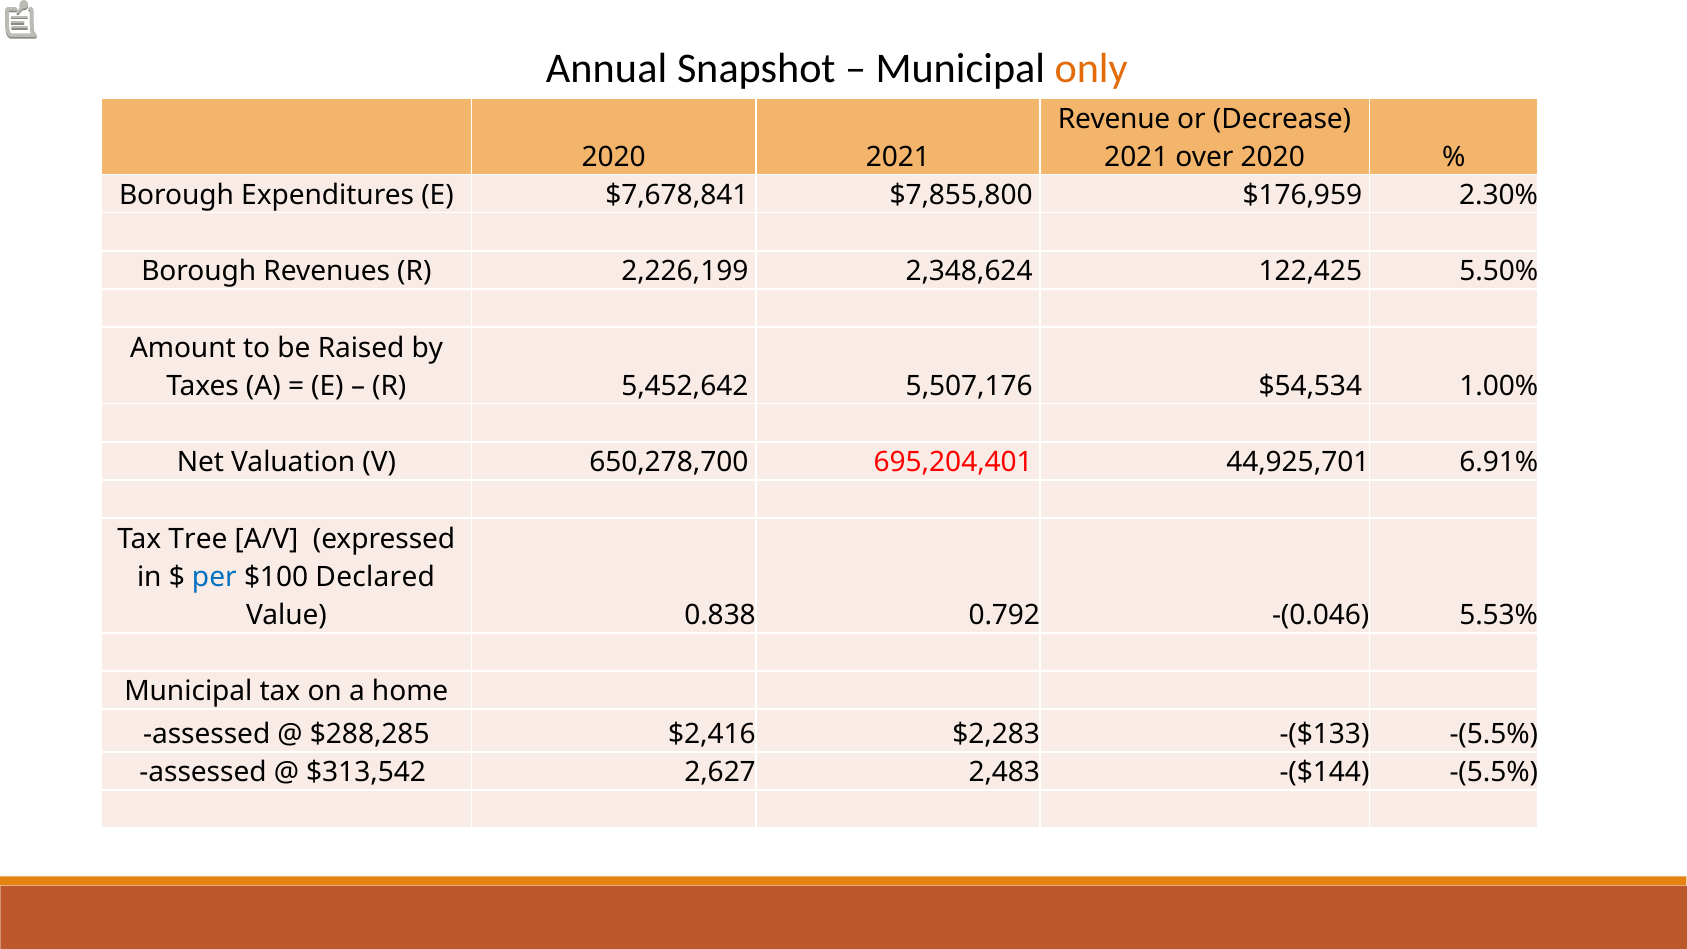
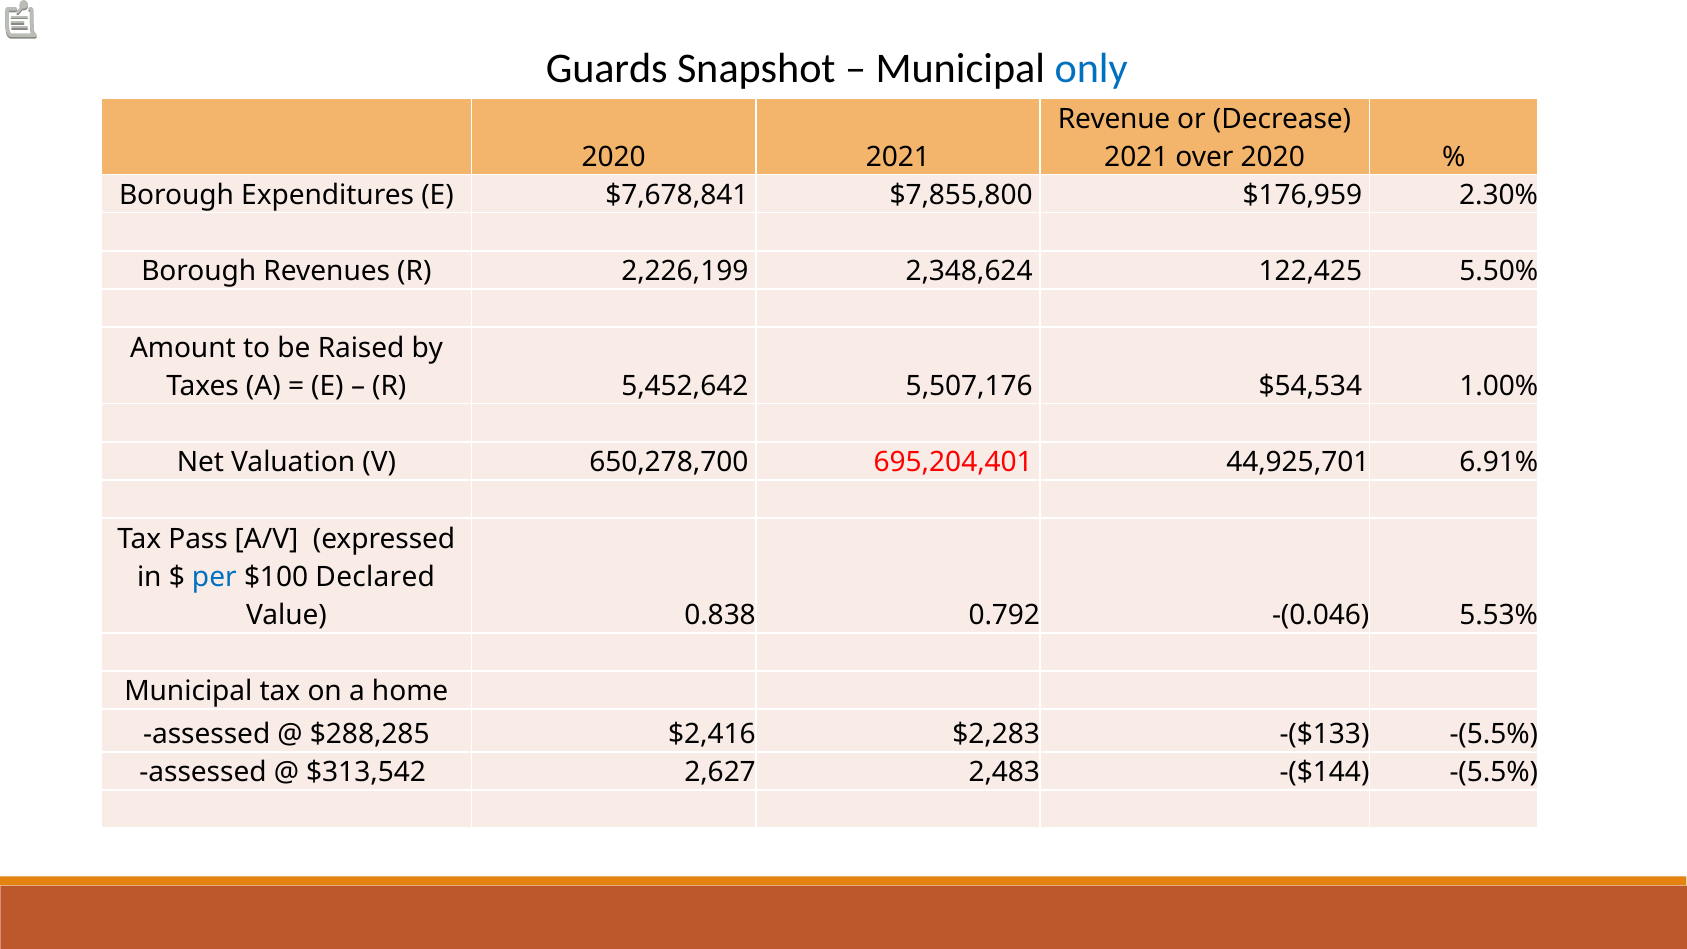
Annual: Annual -> Guards
only colour: orange -> blue
Tree: Tree -> Pass
